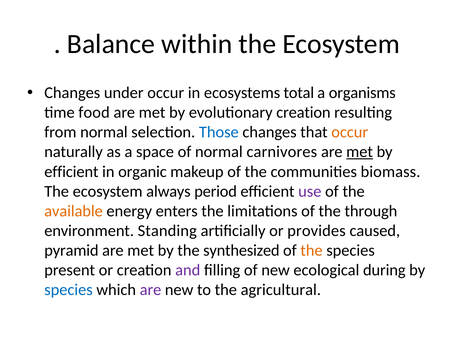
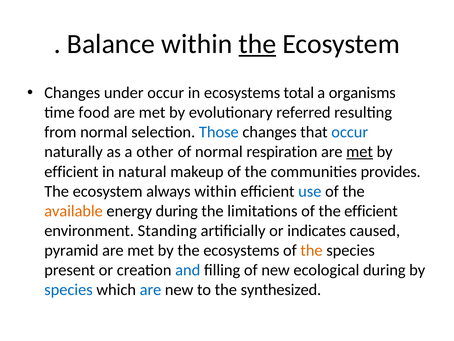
the at (257, 44) underline: none -> present
evolutionary creation: creation -> referred
occur at (350, 132) colour: orange -> blue
space: space -> other
carnivores: carnivores -> respiration
organic: organic -> natural
biomass: biomass -> provides
always period: period -> within
use colour: purple -> blue
energy enters: enters -> during
the through: through -> efficient
provides: provides -> indicates
the synthesized: synthesized -> ecosystems
and colour: purple -> blue
are at (151, 289) colour: purple -> blue
agricultural: agricultural -> synthesized
